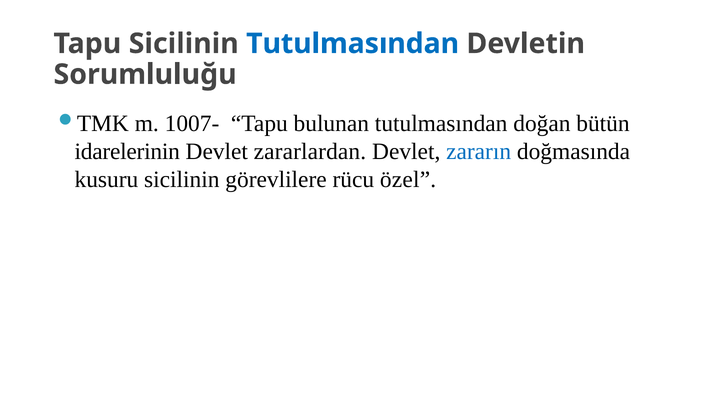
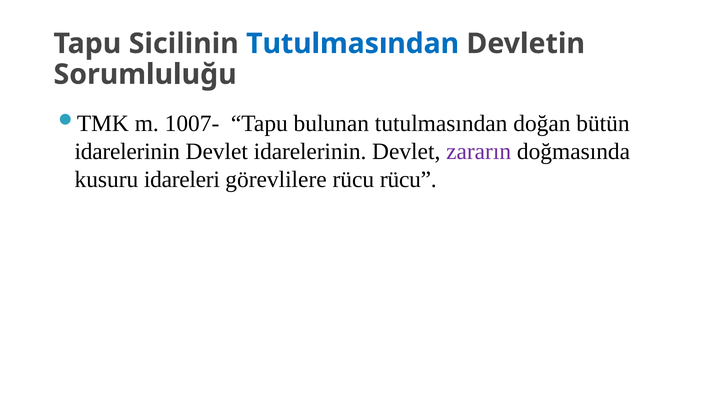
Devlet zararlardan: zararlardan -> idarelerinin
zararın colour: blue -> purple
kusuru sicilinin: sicilinin -> idareleri
rücu özel: özel -> rücu
